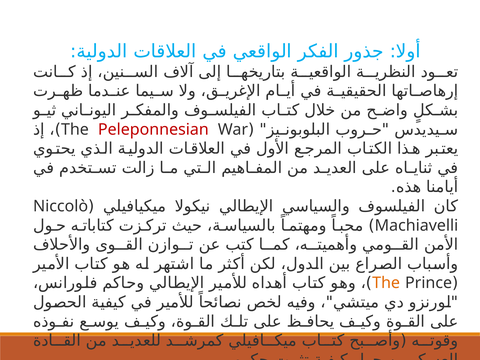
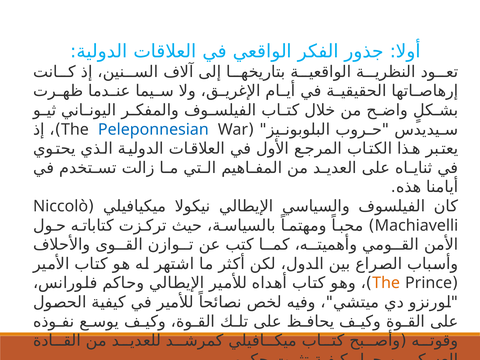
Peleponnesian colour: red -> blue
